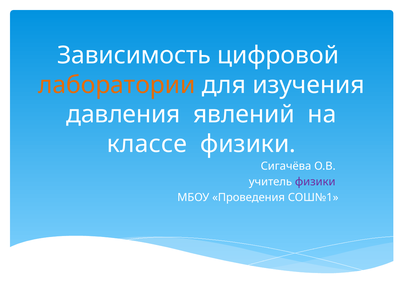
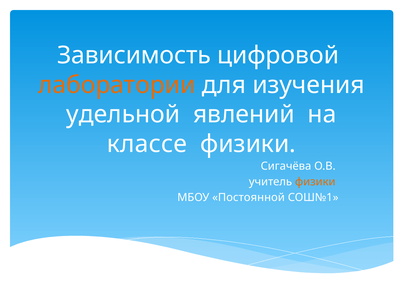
давления: давления -> удельной
физики at (315, 182) colour: purple -> orange
Проведения: Проведения -> Постоянной
